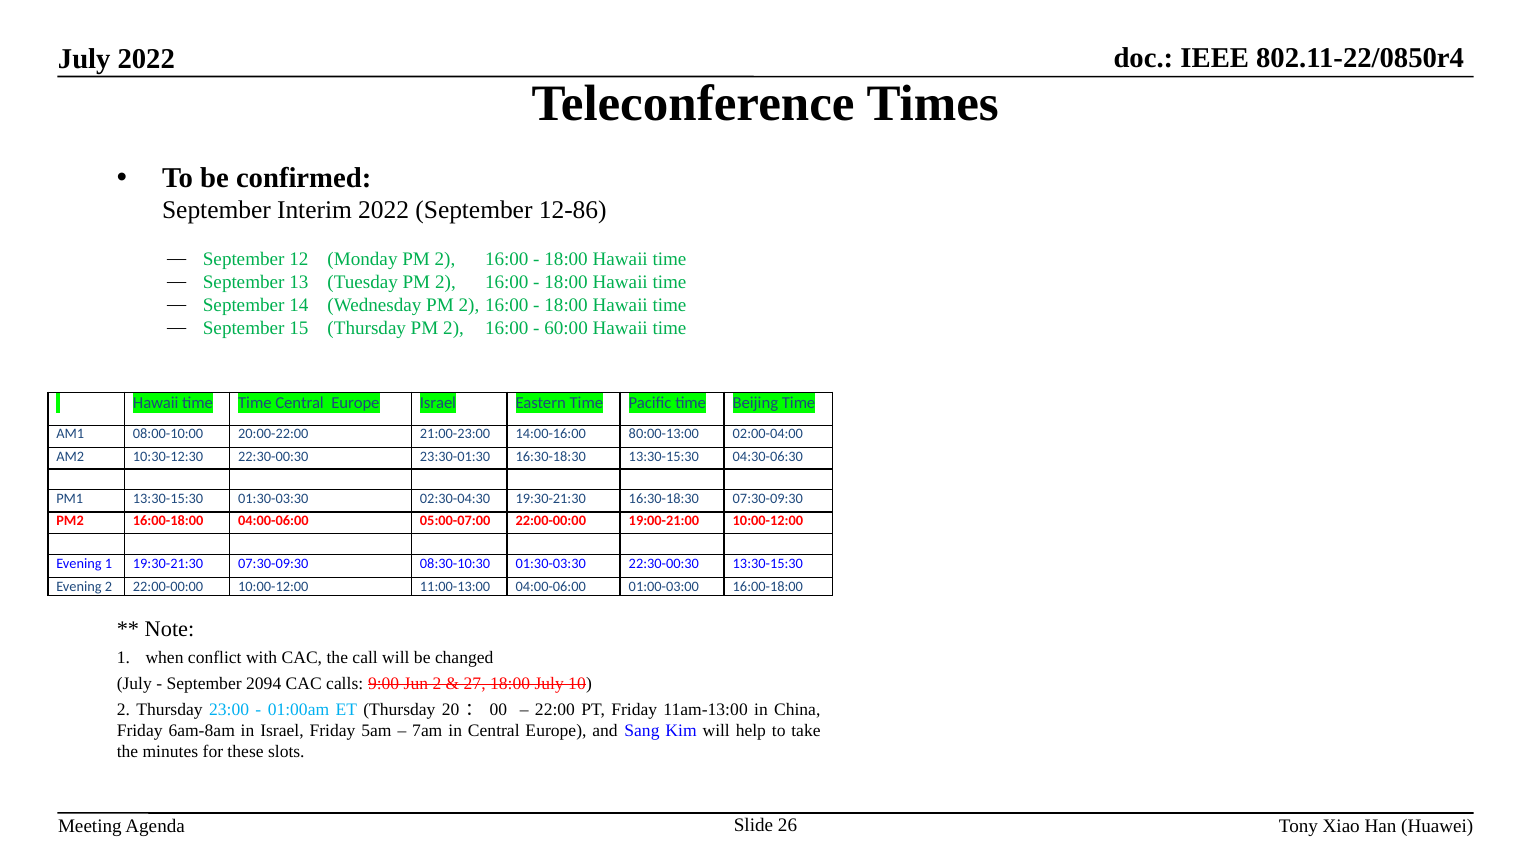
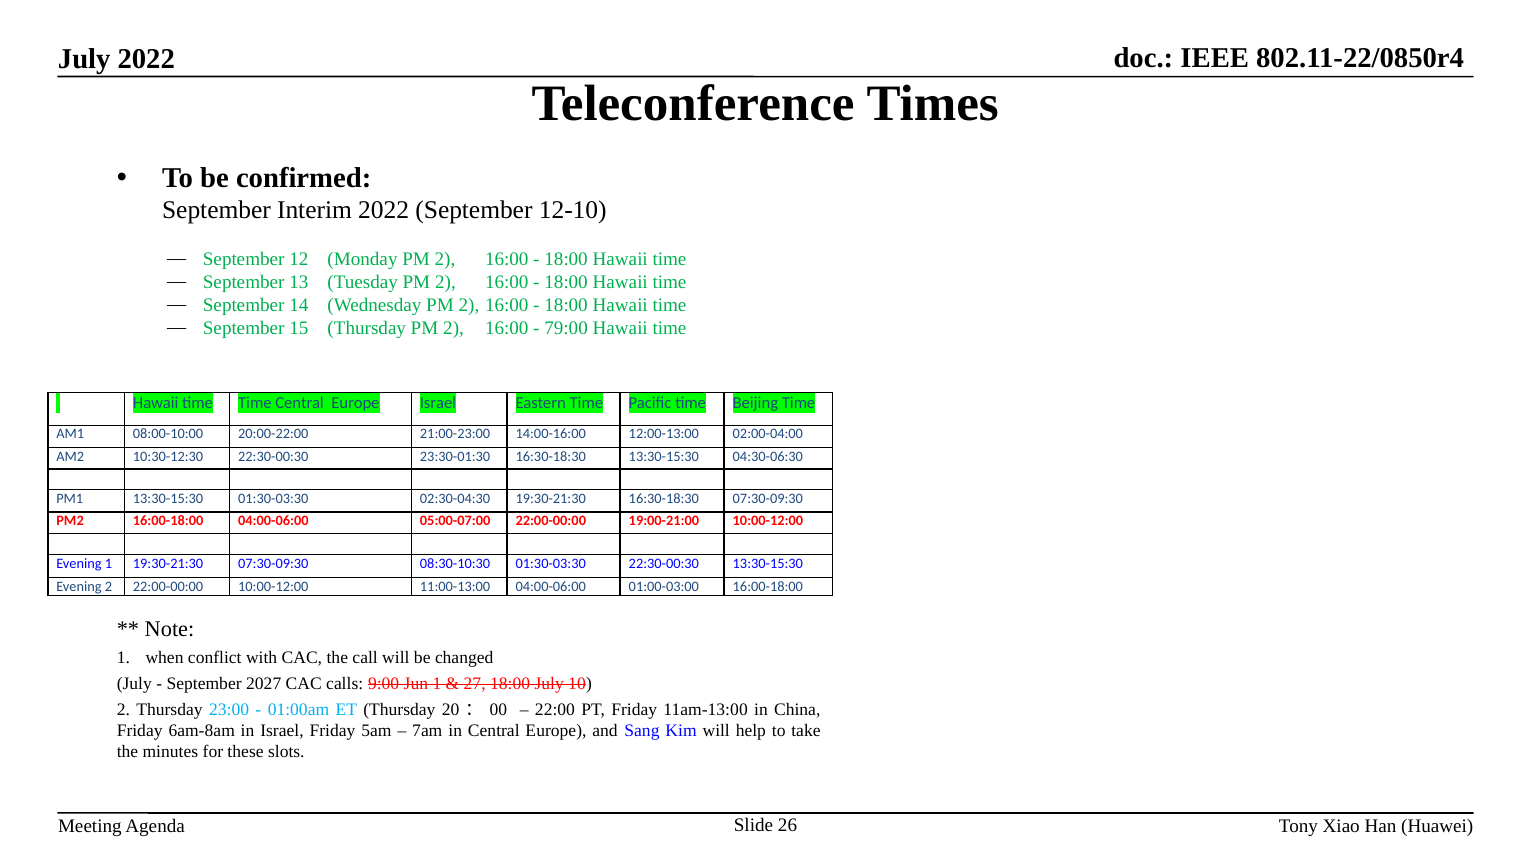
12-86: 12-86 -> 12-10
60:00: 60:00 -> 79:00
80:00-13:00: 80:00-13:00 -> 12:00-13:00
2094: 2094 -> 2027
Jun 2: 2 -> 1
